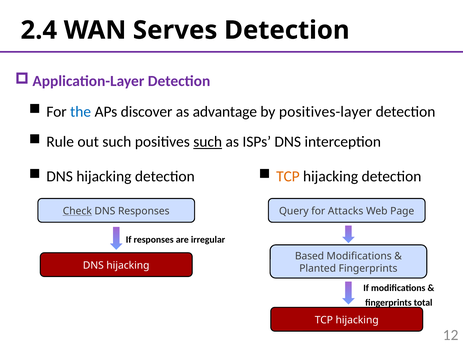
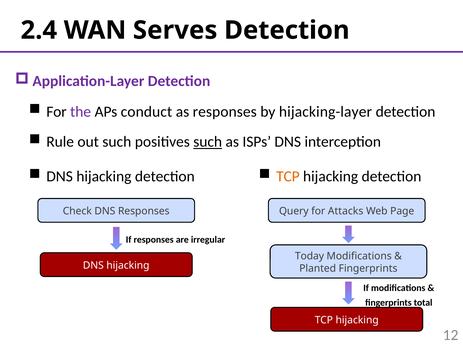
the colour: blue -> purple
discover: discover -> conduct
as advantage: advantage -> responses
positives-layer: positives-layer -> hijacking-layer
Check underline: present -> none
Based: Based -> Today
